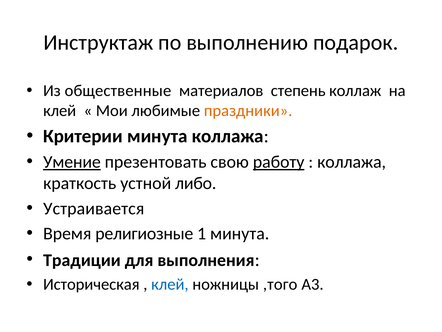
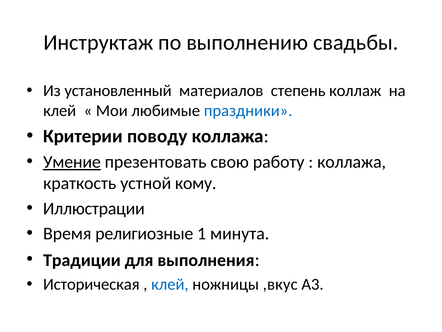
подарок: подарок -> свадьбы
общественные: общественные -> установленный
праздники colour: orange -> blue
Критерии минута: минута -> поводу
работу underline: present -> none
либо: либо -> кому
Устраивается: Устраивается -> Иллюстрации
,того: ,того -> ,вкус
